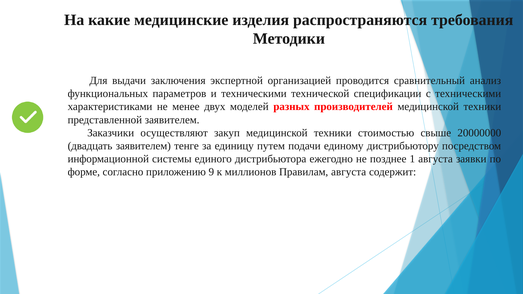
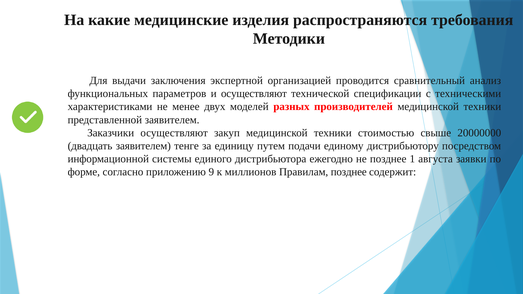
и техническими: техническими -> осуществляют
Правилам августа: августа -> позднее
